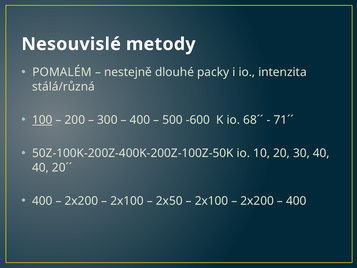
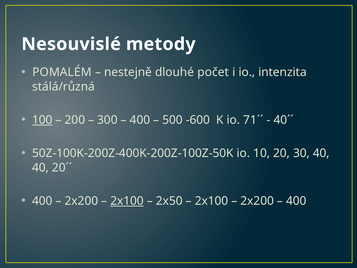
packy: packy -> počet
68´´: 68´´ -> 71´´
71´´: 71´´ -> 40´´
2x100 at (127, 201) underline: none -> present
